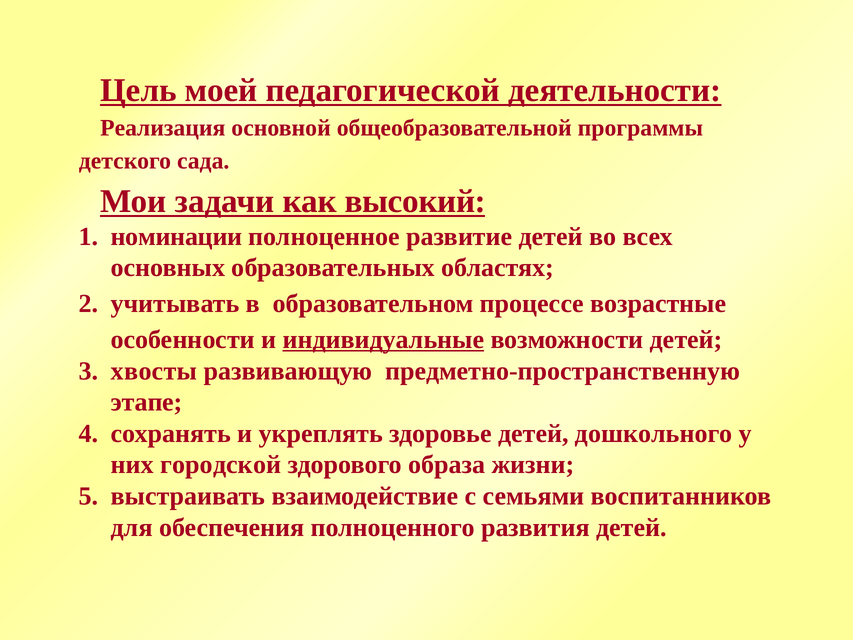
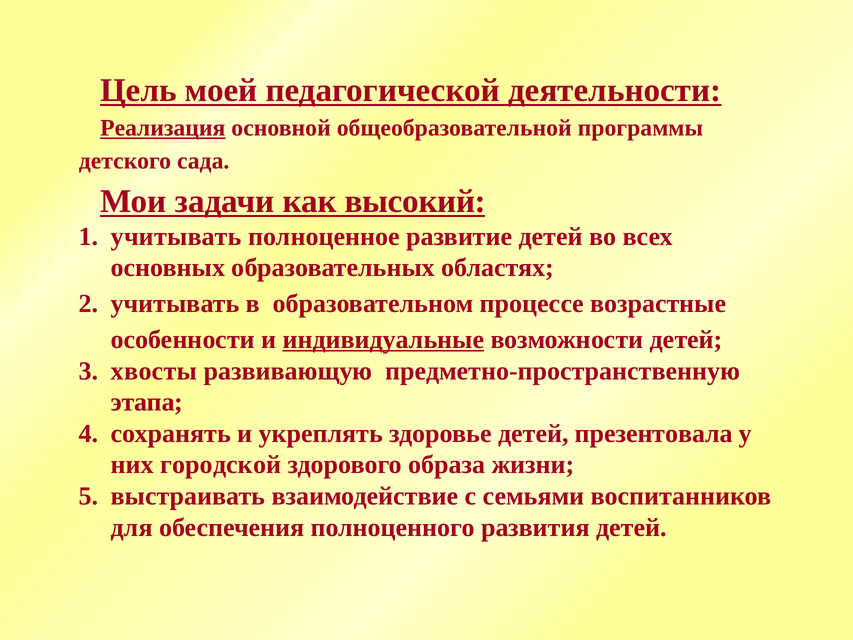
Реализация underline: none -> present
номинации at (177, 236): номинации -> учитывать
этапе: этапе -> этапа
дошкольного: дошкольного -> презентовала
